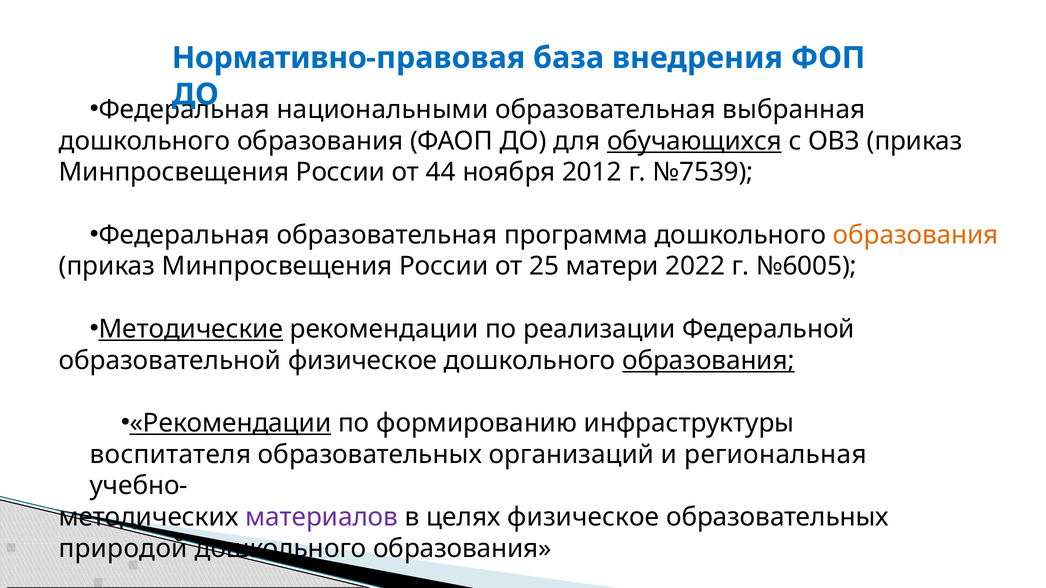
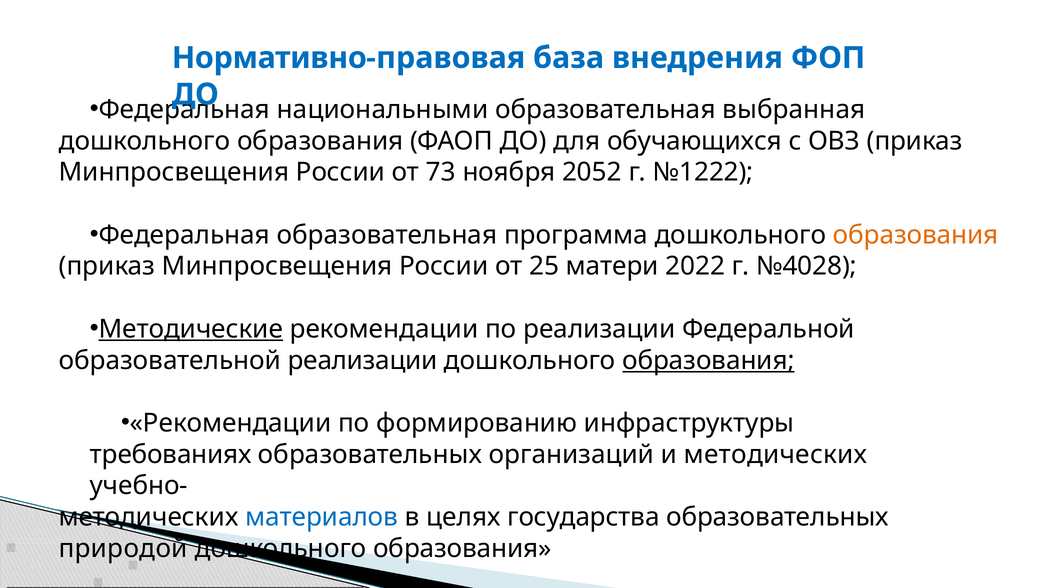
обучающихся underline: present -> none
44: 44 -> 73
2012: 2012 -> 2052
№7539: №7539 -> №1222
№6005: №6005 -> №4028
образовательной физическое: физическое -> реализации
Рекомендации at (231, 423) underline: present -> none
воспитателя: воспитателя -> требованиях
и региональная: региональная -> методических
материалов colour: purple -> blue
целях физическое: физическое -> государства
